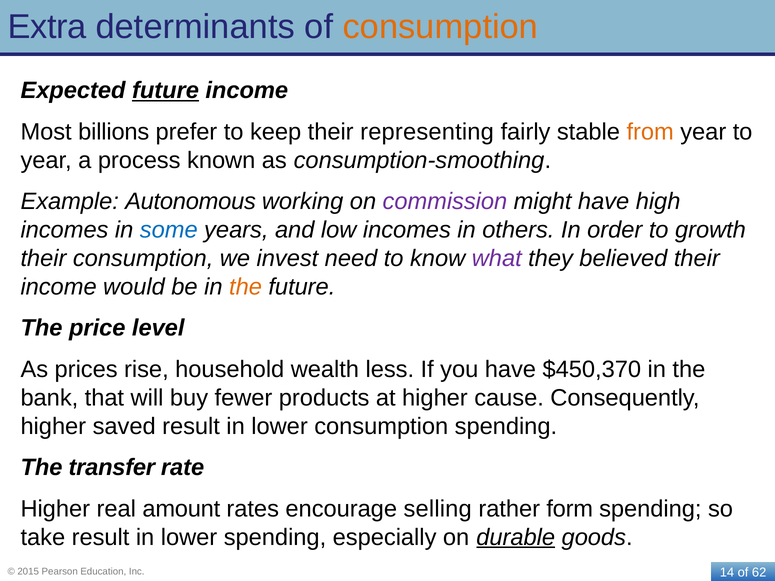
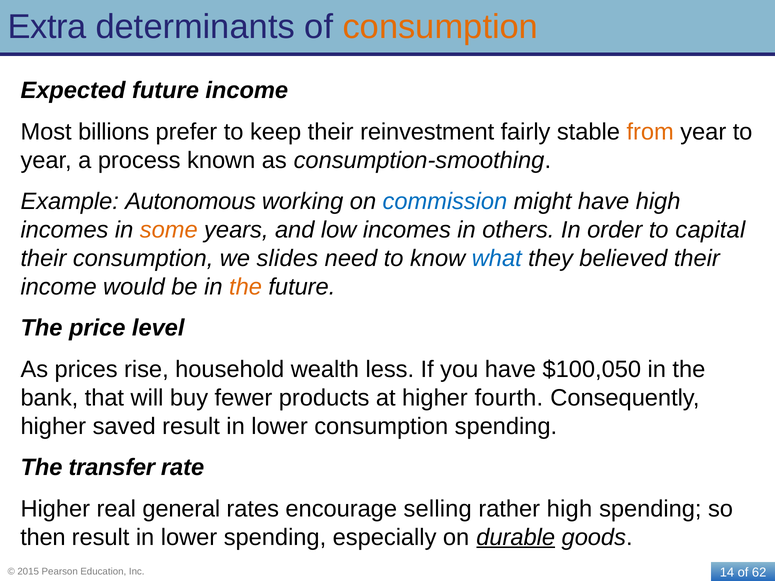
future at (165, 91) underline: present -> none
representing: representing -> reinvestment
commission colour: purple -> blue
some colour: blue -> orange
growth: growth -> capital
invest: invest -> slides
what colour: purple -> blue
$450,370: $450,370 -> $100,050
cause: cause -> fourth
amount: amount -> general
rather form: form -> high
take: take -> then
